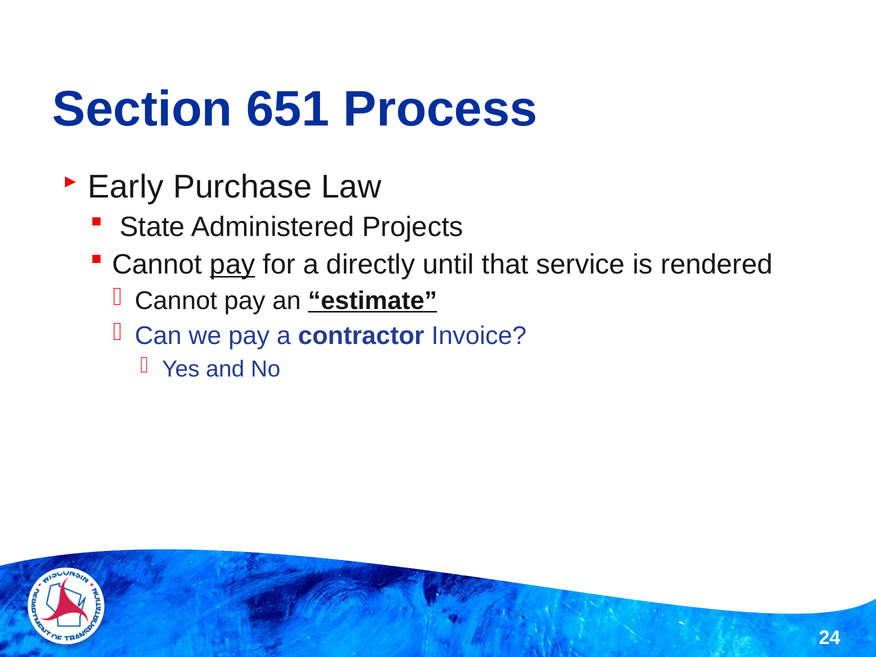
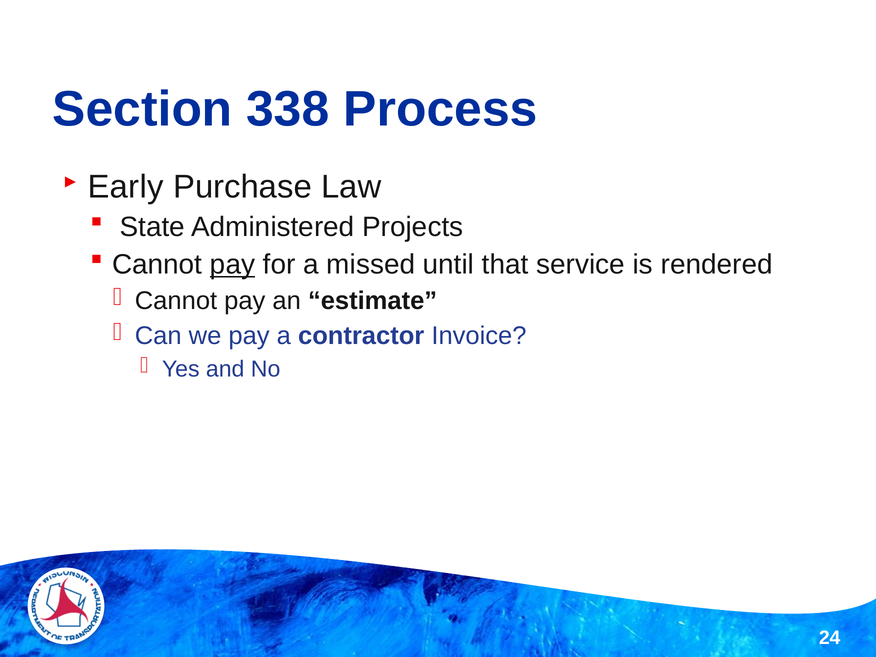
651: 651 -> 338
directly: directly -> missed
estimate underline: present -> none
